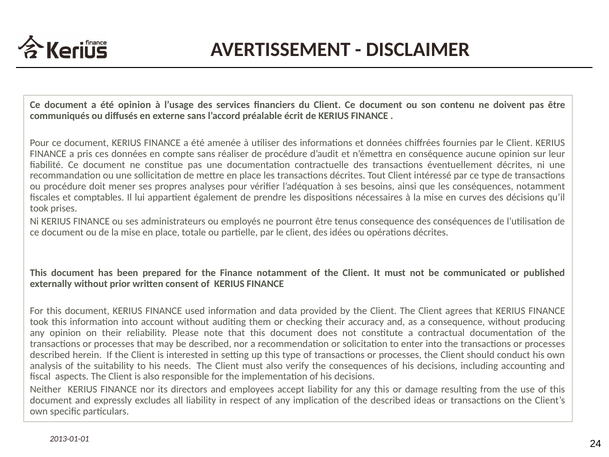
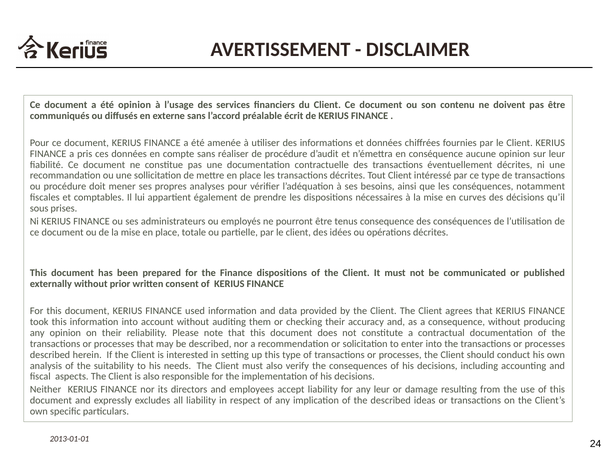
took at (39, 208): took -> sous
Finance notamment: notamment -> dispositions
any this: this -> leur
